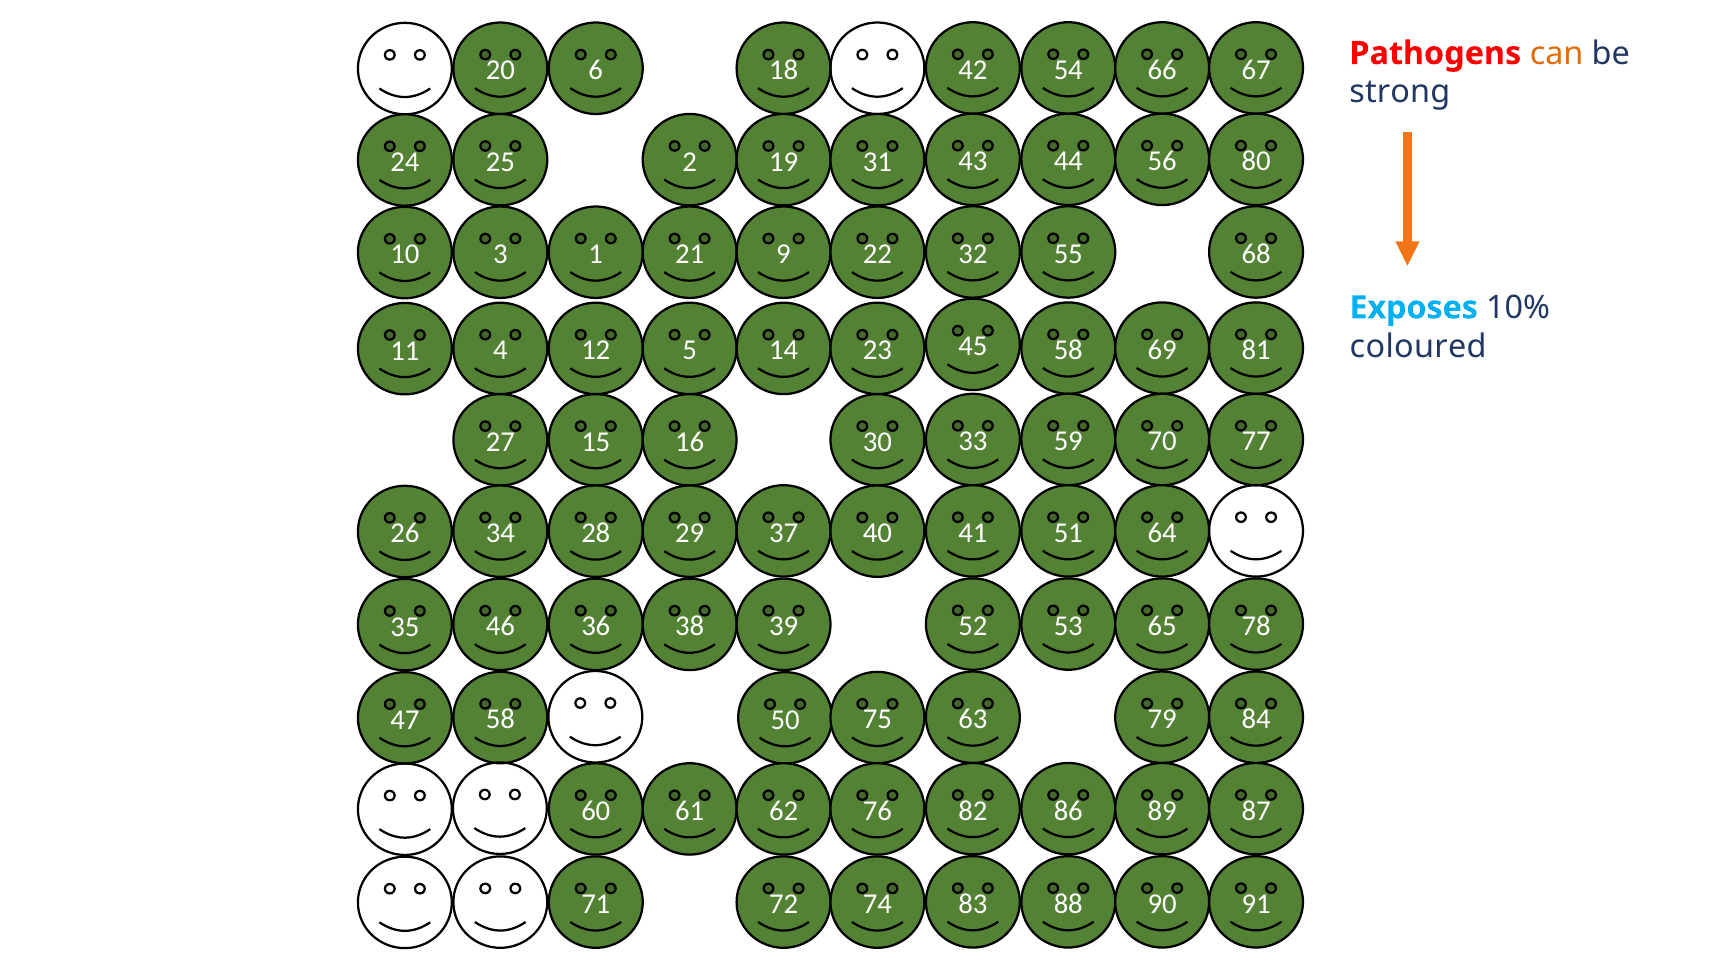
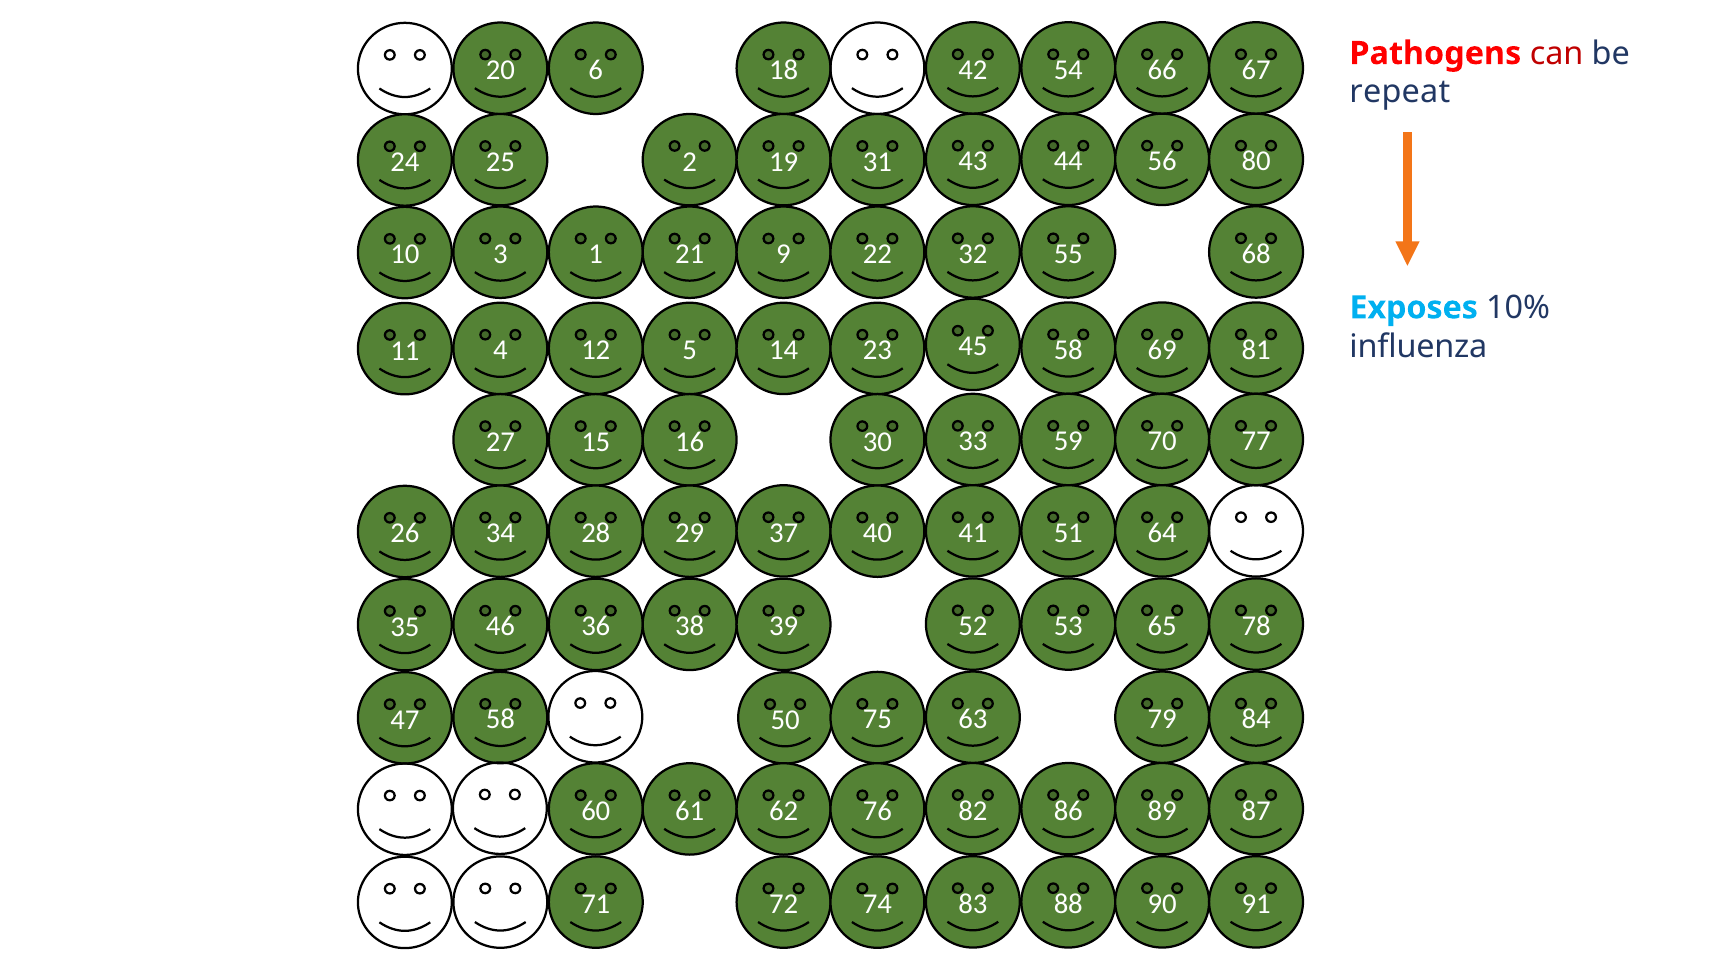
can colour: orange -> red
strong: strong -> repeat
coloured: coloured -> influenza
